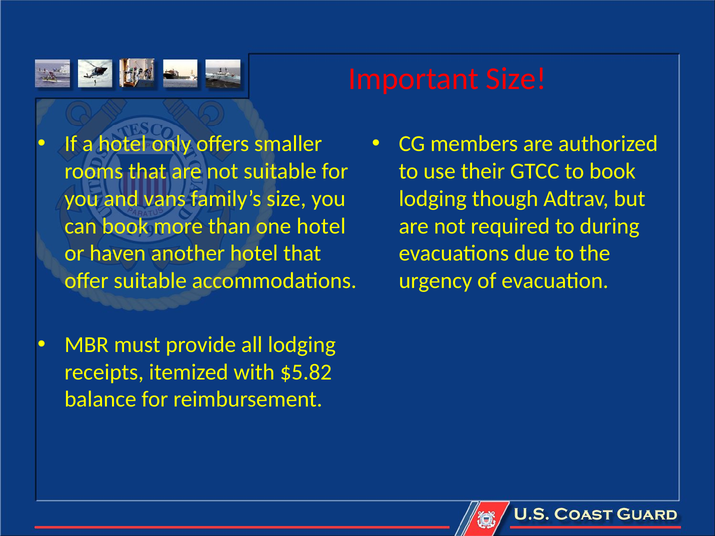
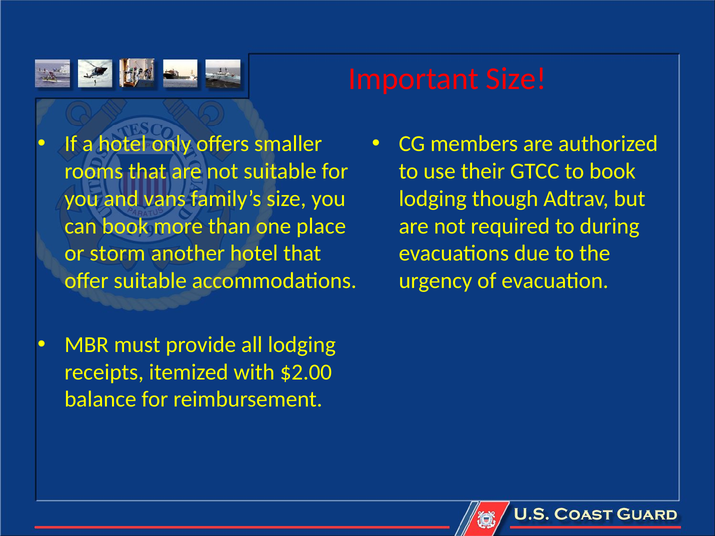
one hotel: hotel -> place
haven: haven -> storm
$5.82: $5.82 -> $2.00
